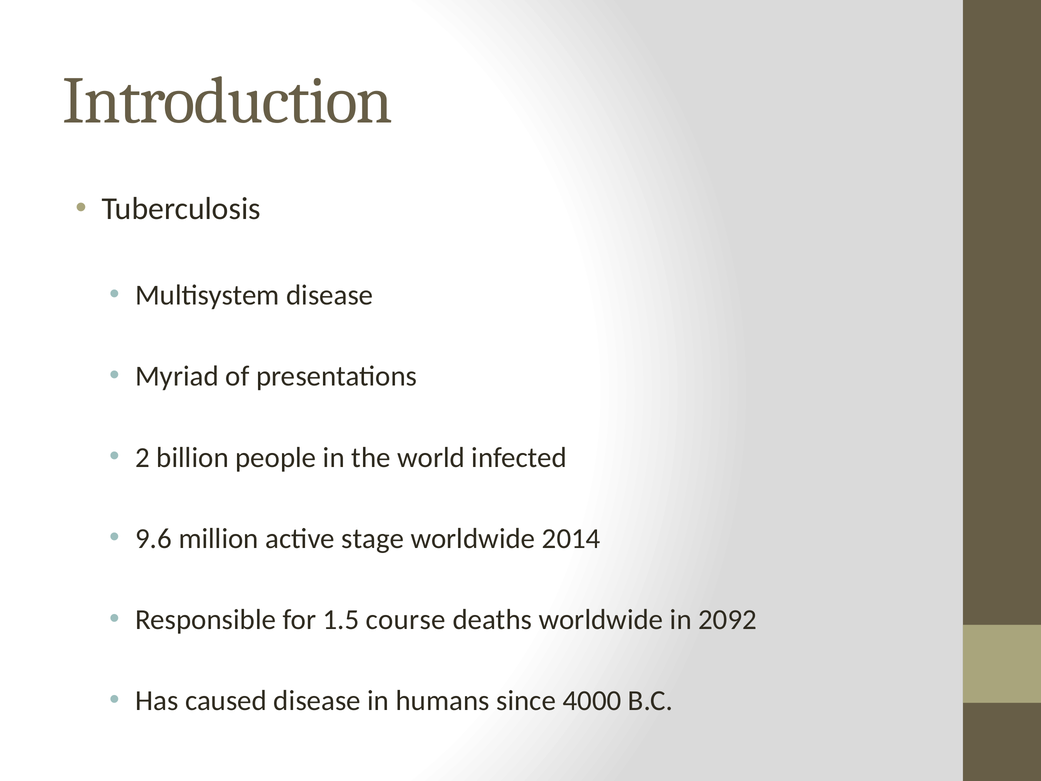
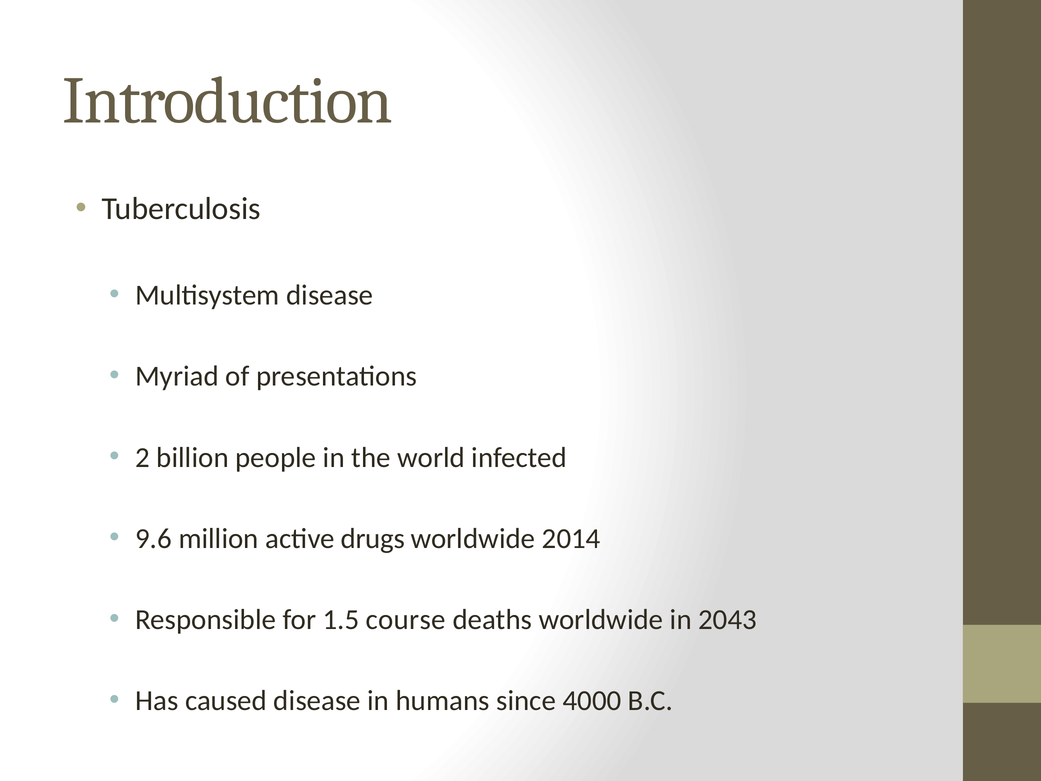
stage: stage -> drugs
2092: 2092 -> 2043
